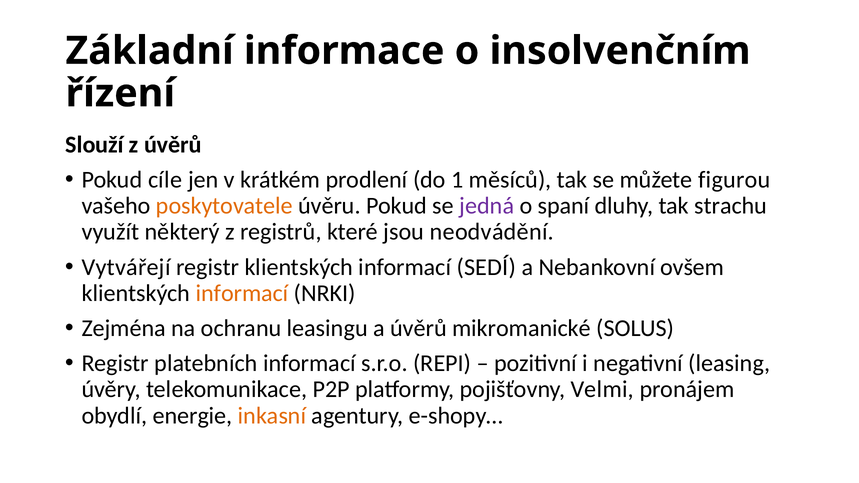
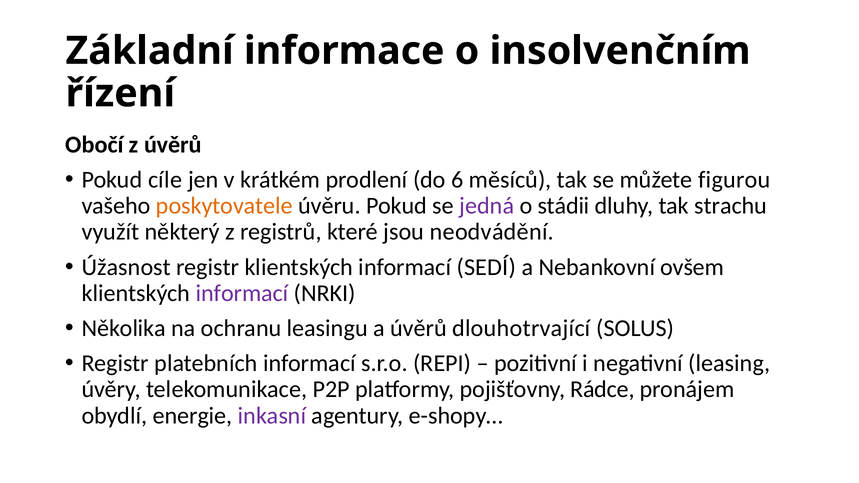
Slouží: Slouží -> Obočí
1: 1 -> 6
spaní: spaní -> stádii
Vytvářejí: Vytvářejí -> Úžasnost
informací at (242, 293) colour: orange -> purple
Zejména: Zejména -> Několika
mikromanické: mikromanické -> dlouhotrvající
Velmi: Velmi -> Rádce
inkasní colour: orange -> purple
